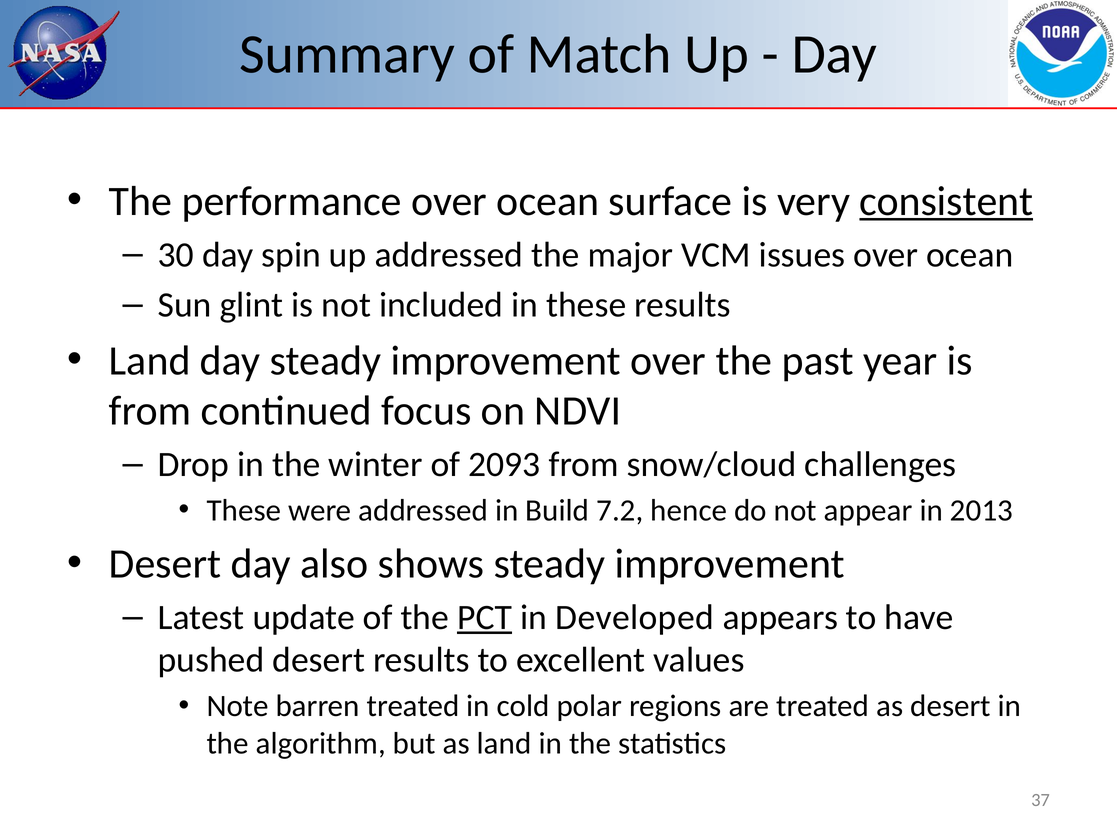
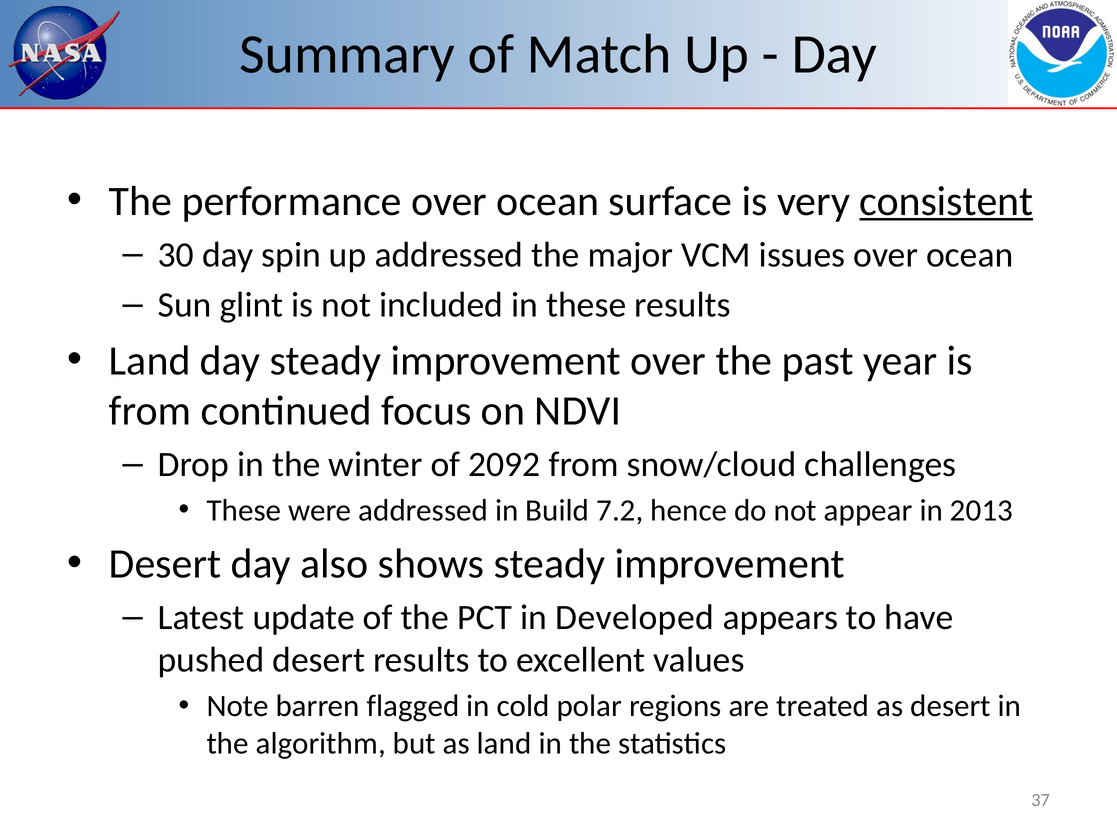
2093: 2093 -> 2092
PCT underline: present -> none
barren treated: treated -> flagged
